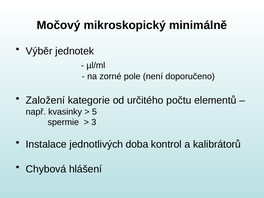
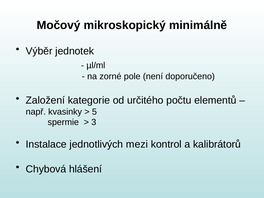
doba: doba -> mezi
